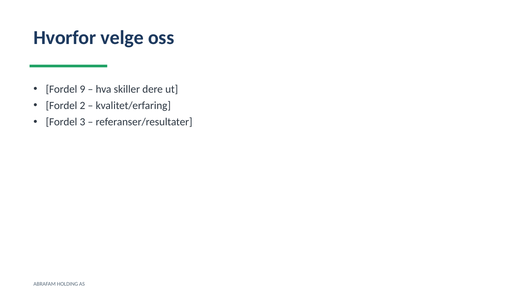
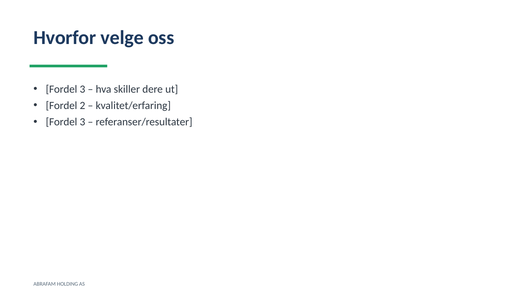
9 at (82, 89): 9 -> 3
